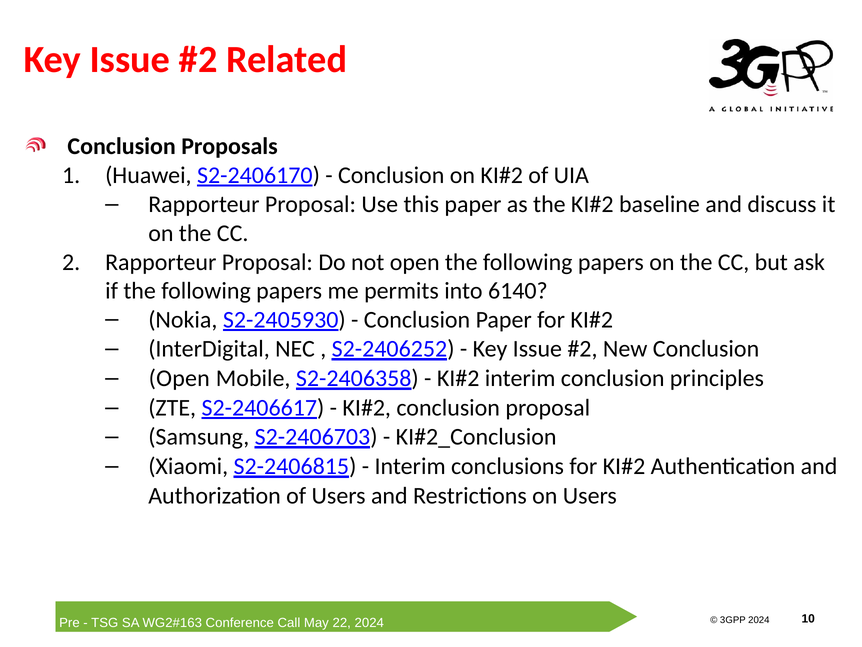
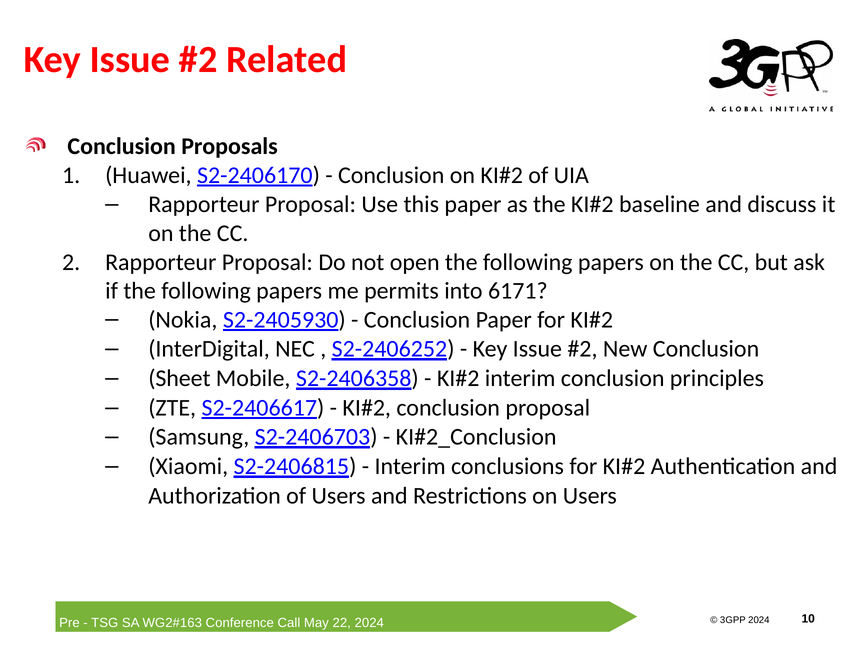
6140: 6140 -> 6171
Open at (179, 378): Open -> Sheet
